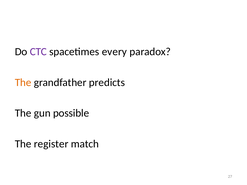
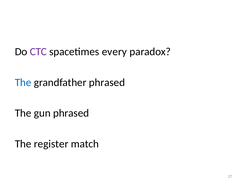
The at (23, 83) colour: orange -> blue
grandfather predicts: predicts -> phrased
gun possible: possible -> phrased
